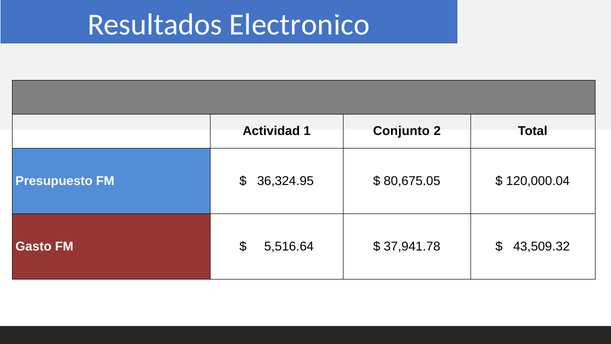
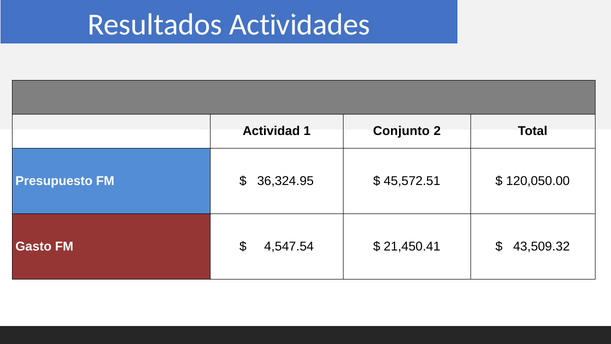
Electronico: Electronico -> Actividades
80,675.05: 80,675.05 -> 45,572.51
120,000.04: 120,000.04 -> 120,050.00
5,516.64: 5,516.64 -> 4,547.54
37,941.78: 37,941.78 -> 21,450.41
